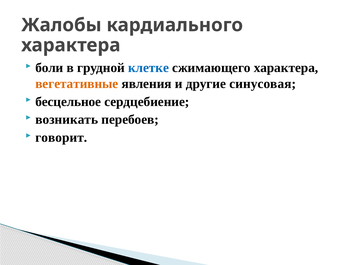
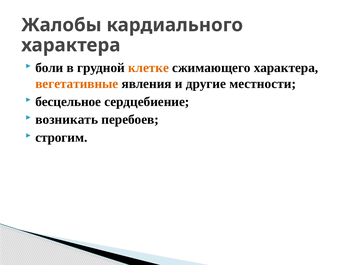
клетке colour: blue -> orange
синусовая: синусовая -> местности
говорит: говорит -> строгим
